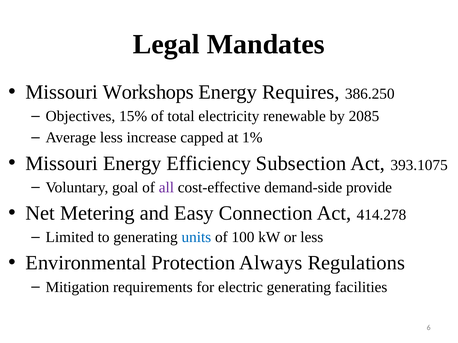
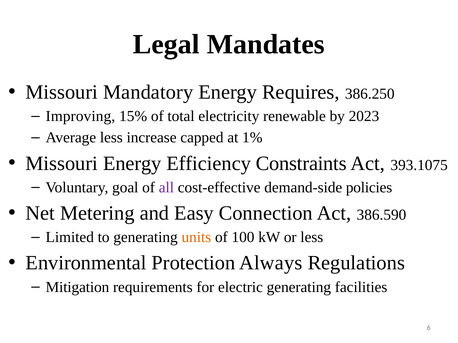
Workshops: Workshops -> Mandatory
Objectives: Objectives -> Improving
2085: 2085 -> 2023
Subsection: Subsection -> Constraints
provide: provide -> policies
414.278: 414.278 -> 386.590
units colour: blue -> orange
